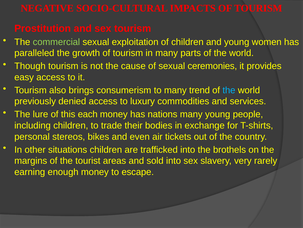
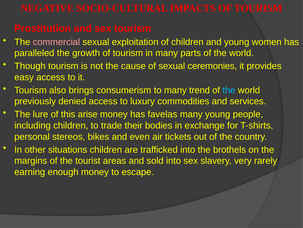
commercial colour: light green -> pink
each: each -> arise
nations: nations -> favelas
